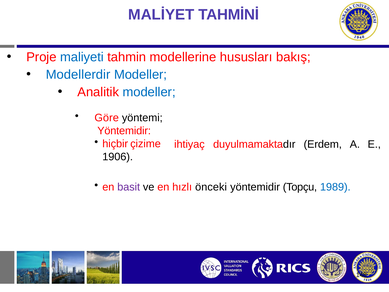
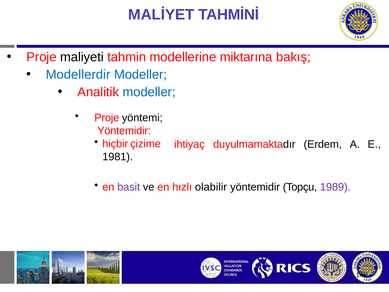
maliyeti colour: blue -> black
hususları: hususları -> miktarına
Göre at (107, 118): Göre -> Proje
1906: 1906 -> 1981
önceki: önceki -> olabilir
1989 colour: blue -> purple
